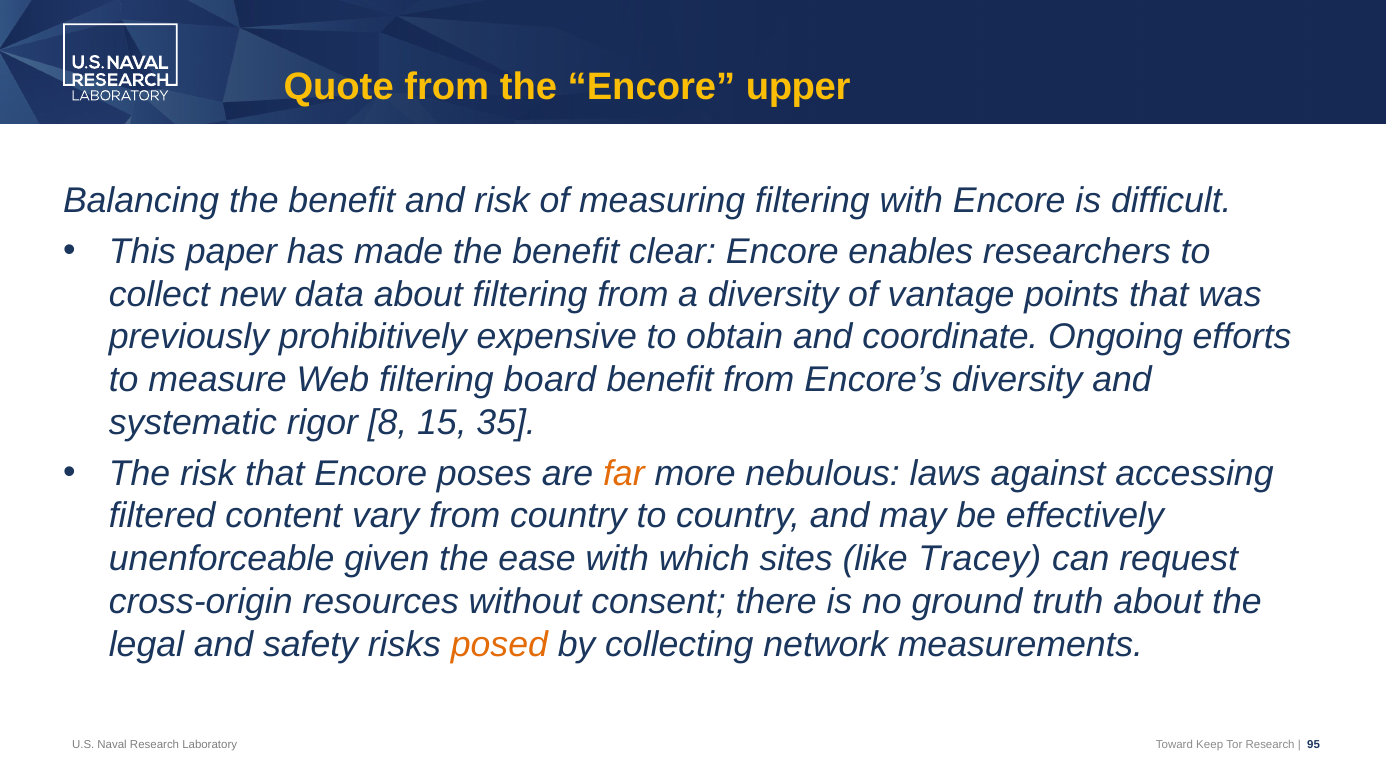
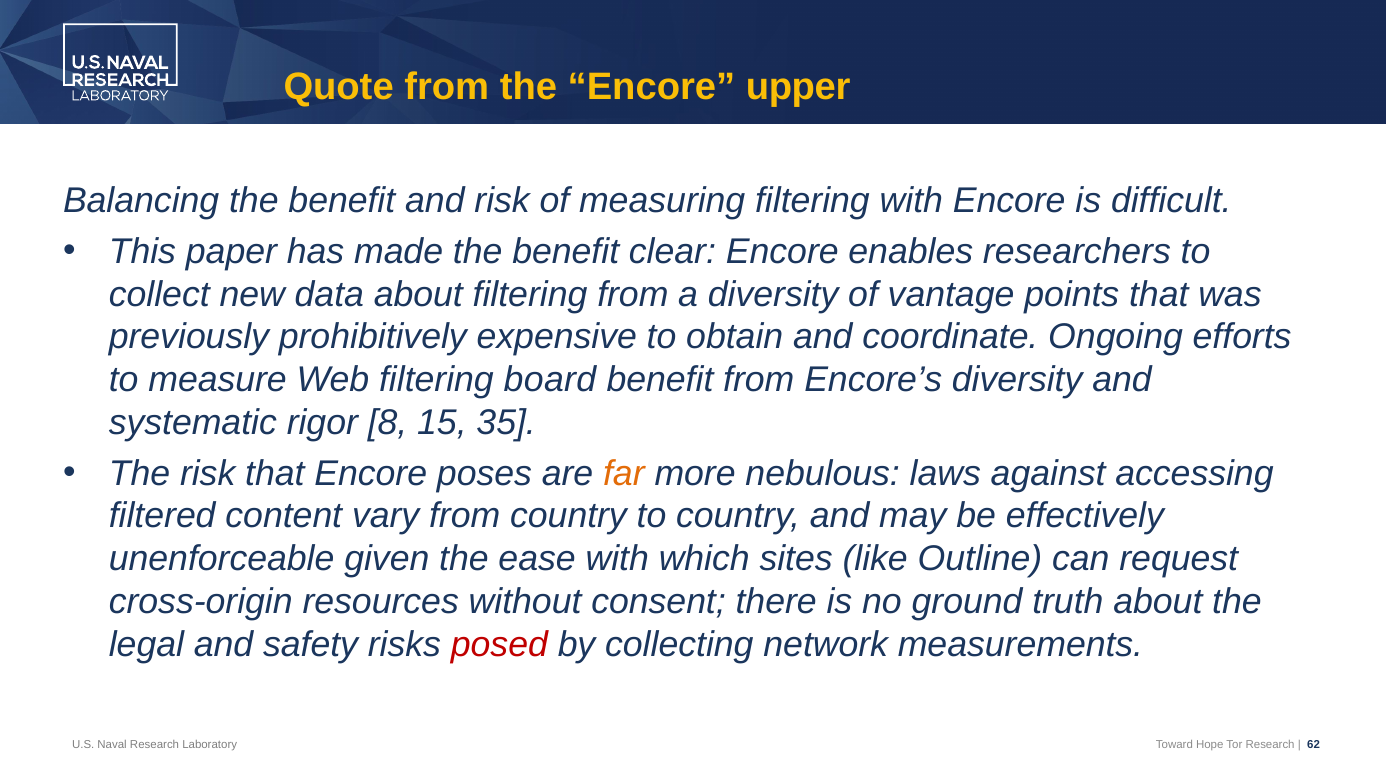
Tracey: Tracey -> Outline
posed colour: orange -> red
Keep: Keep -> Hope
95: 95 -> 62
